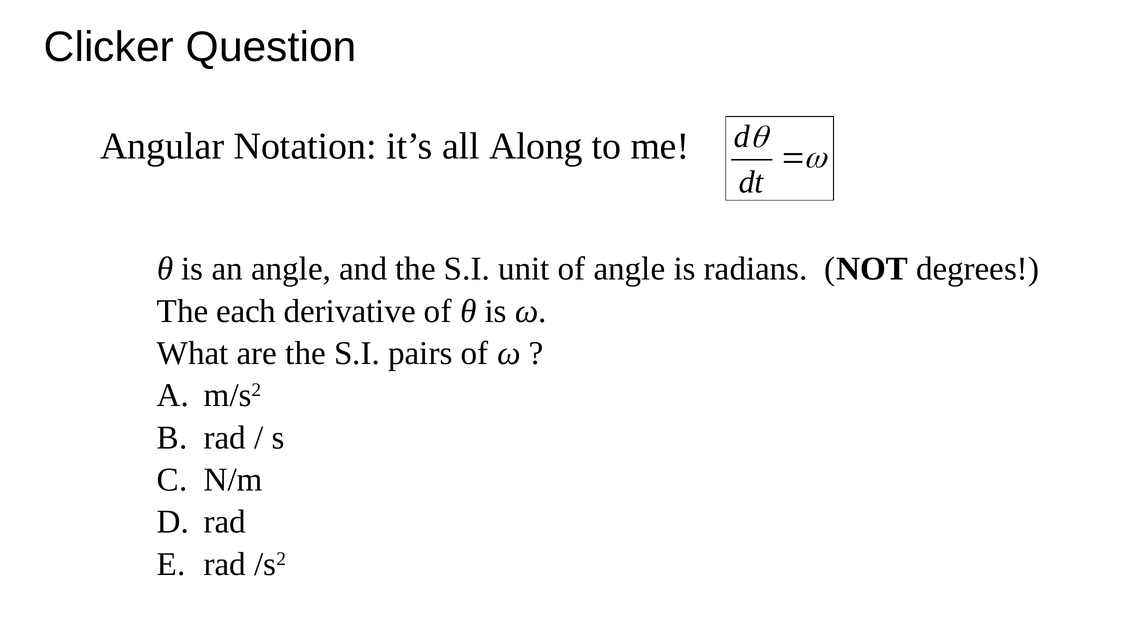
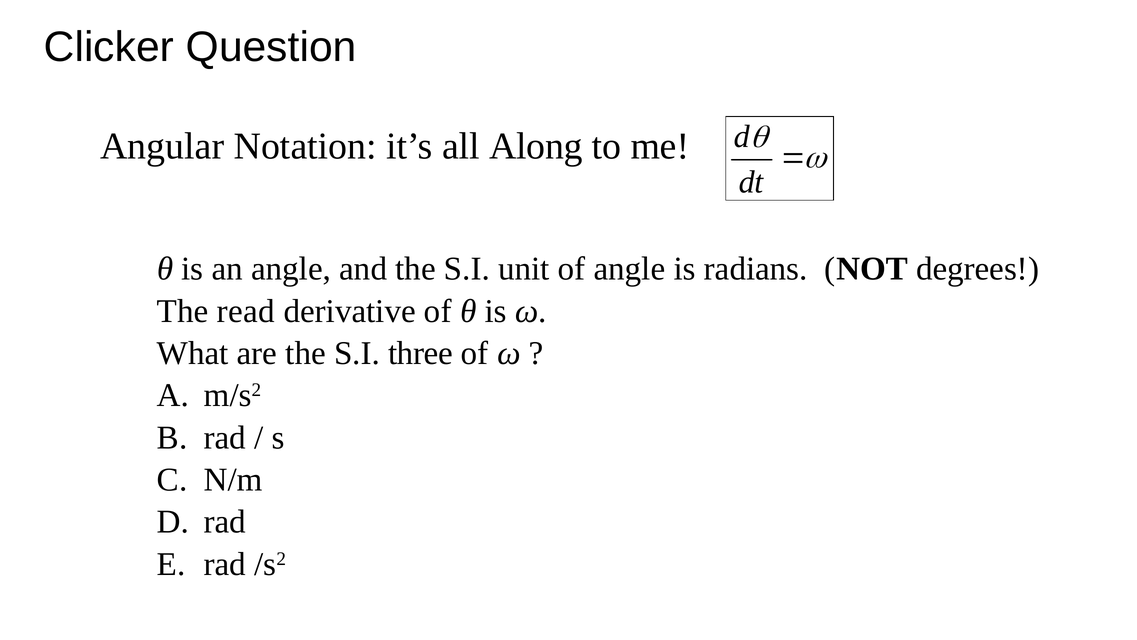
each: each -> read
pairs: pairs -> three
